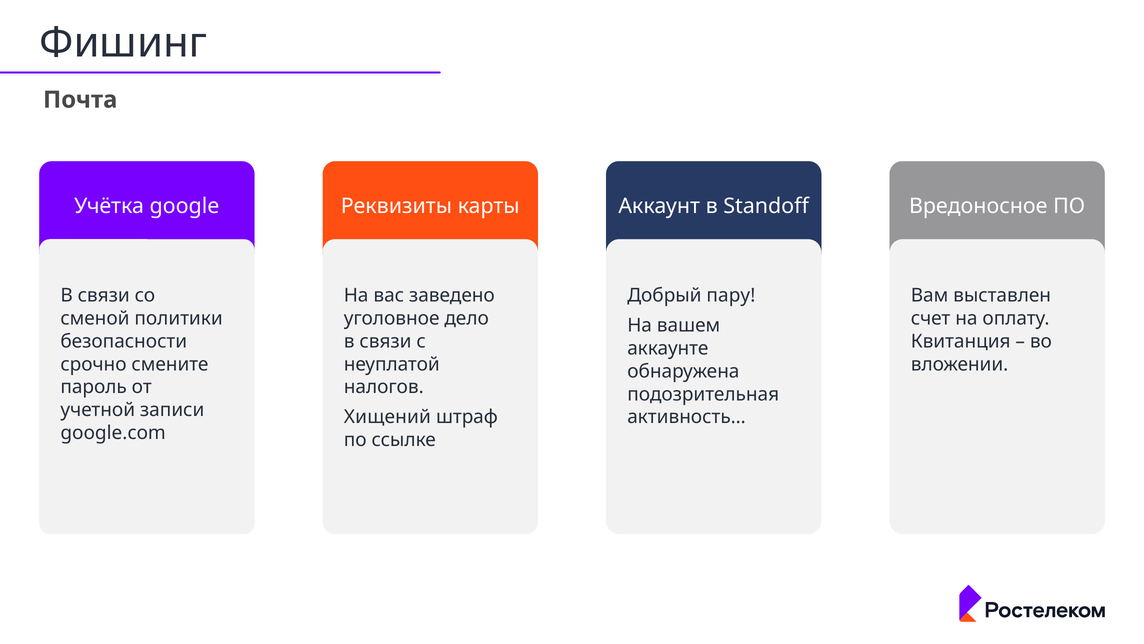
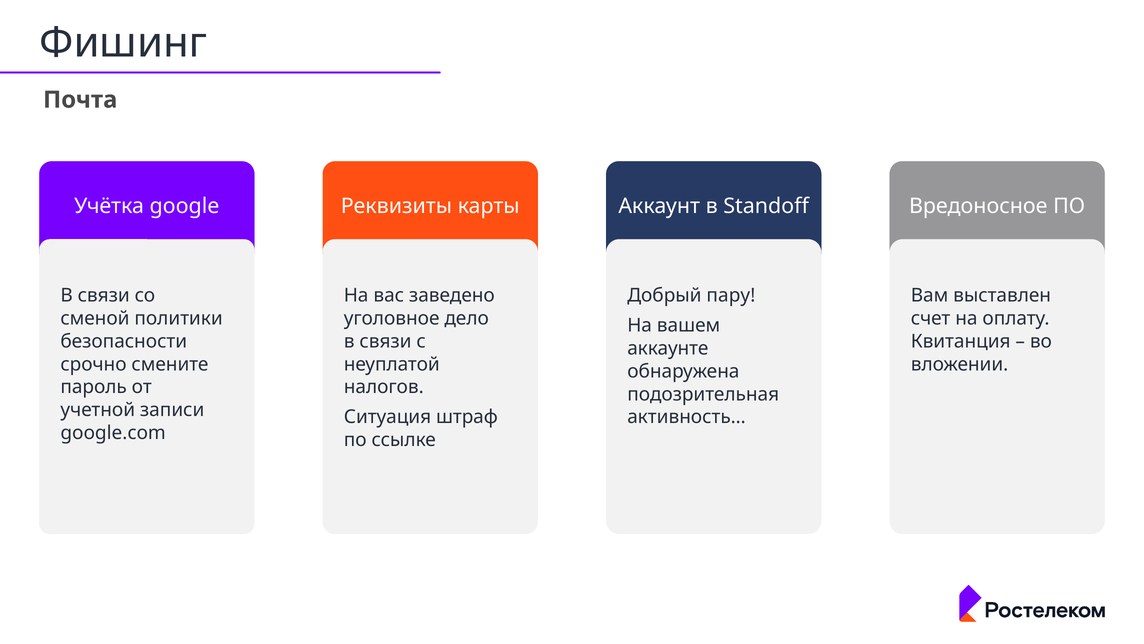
Хищений: Хищений -> Ситуация
